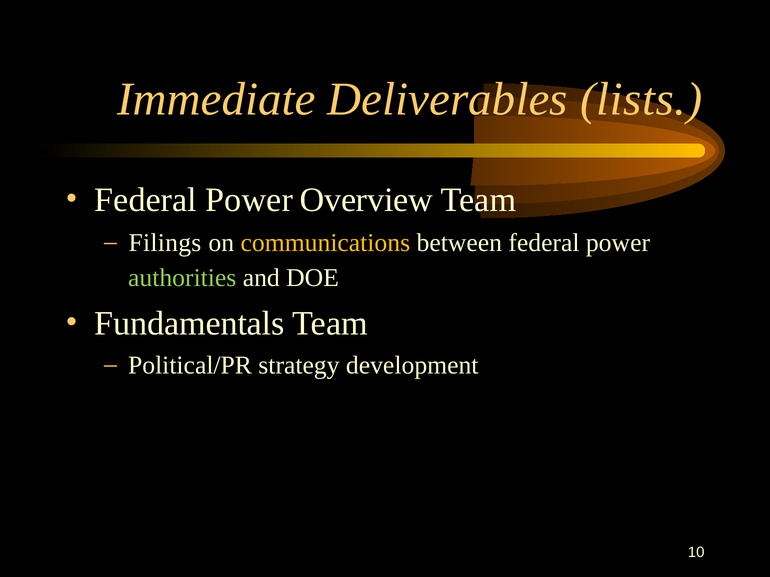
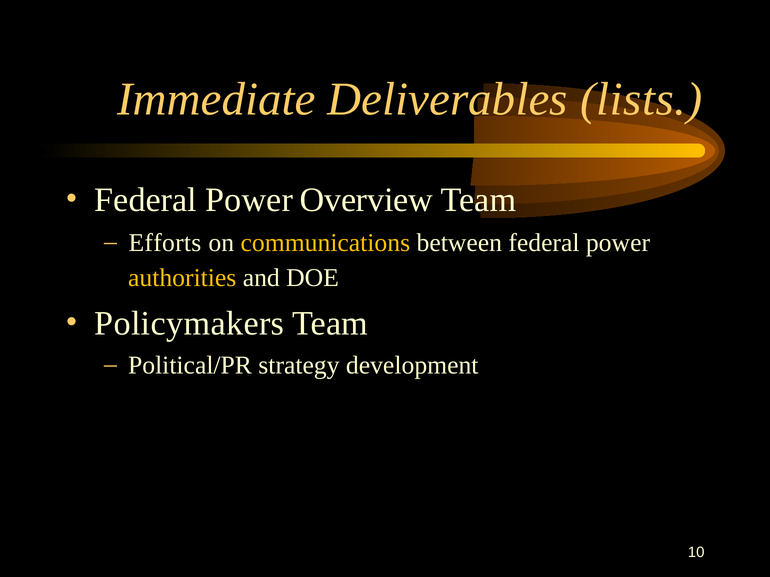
Filings: Filings -> Efforts
authorities colour: light green -> yellow
Fundamentals: Fundamentals -> Policymakers
